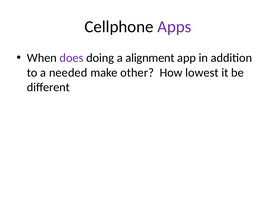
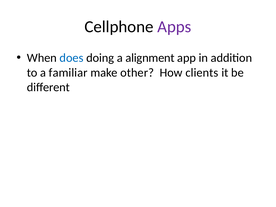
does colour: purple -> blue
needed: needed -> familiar
lowest: lowest -> clients
